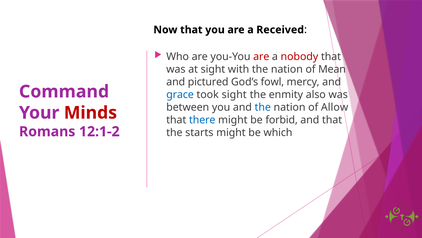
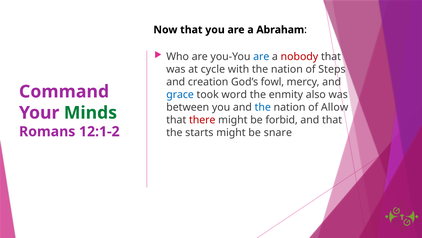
Received: Received -> Abraham
are at (261, 56) colour: red -> blue
at sight: sight -> cycle
Mean: Mean -> Steps
pictured: pictured -> creation
took sight: sight -> word
Minds colour: red -> green
there colour: blue -> red
which: which -> snare
